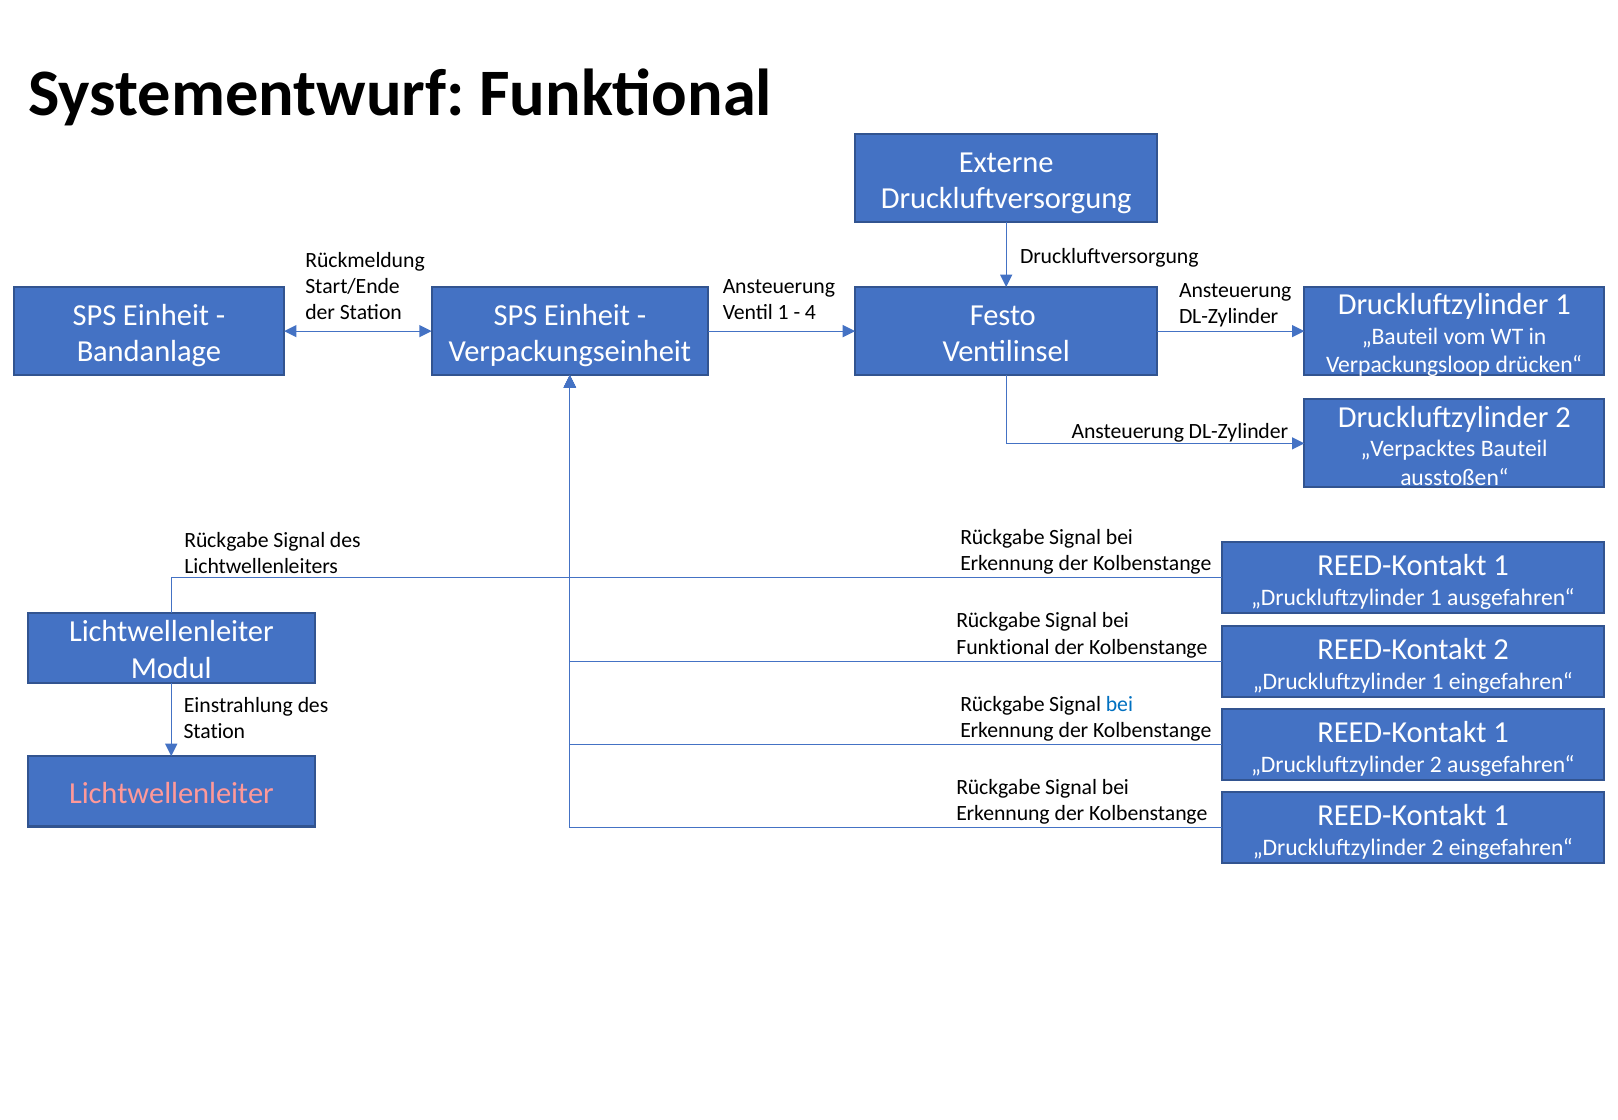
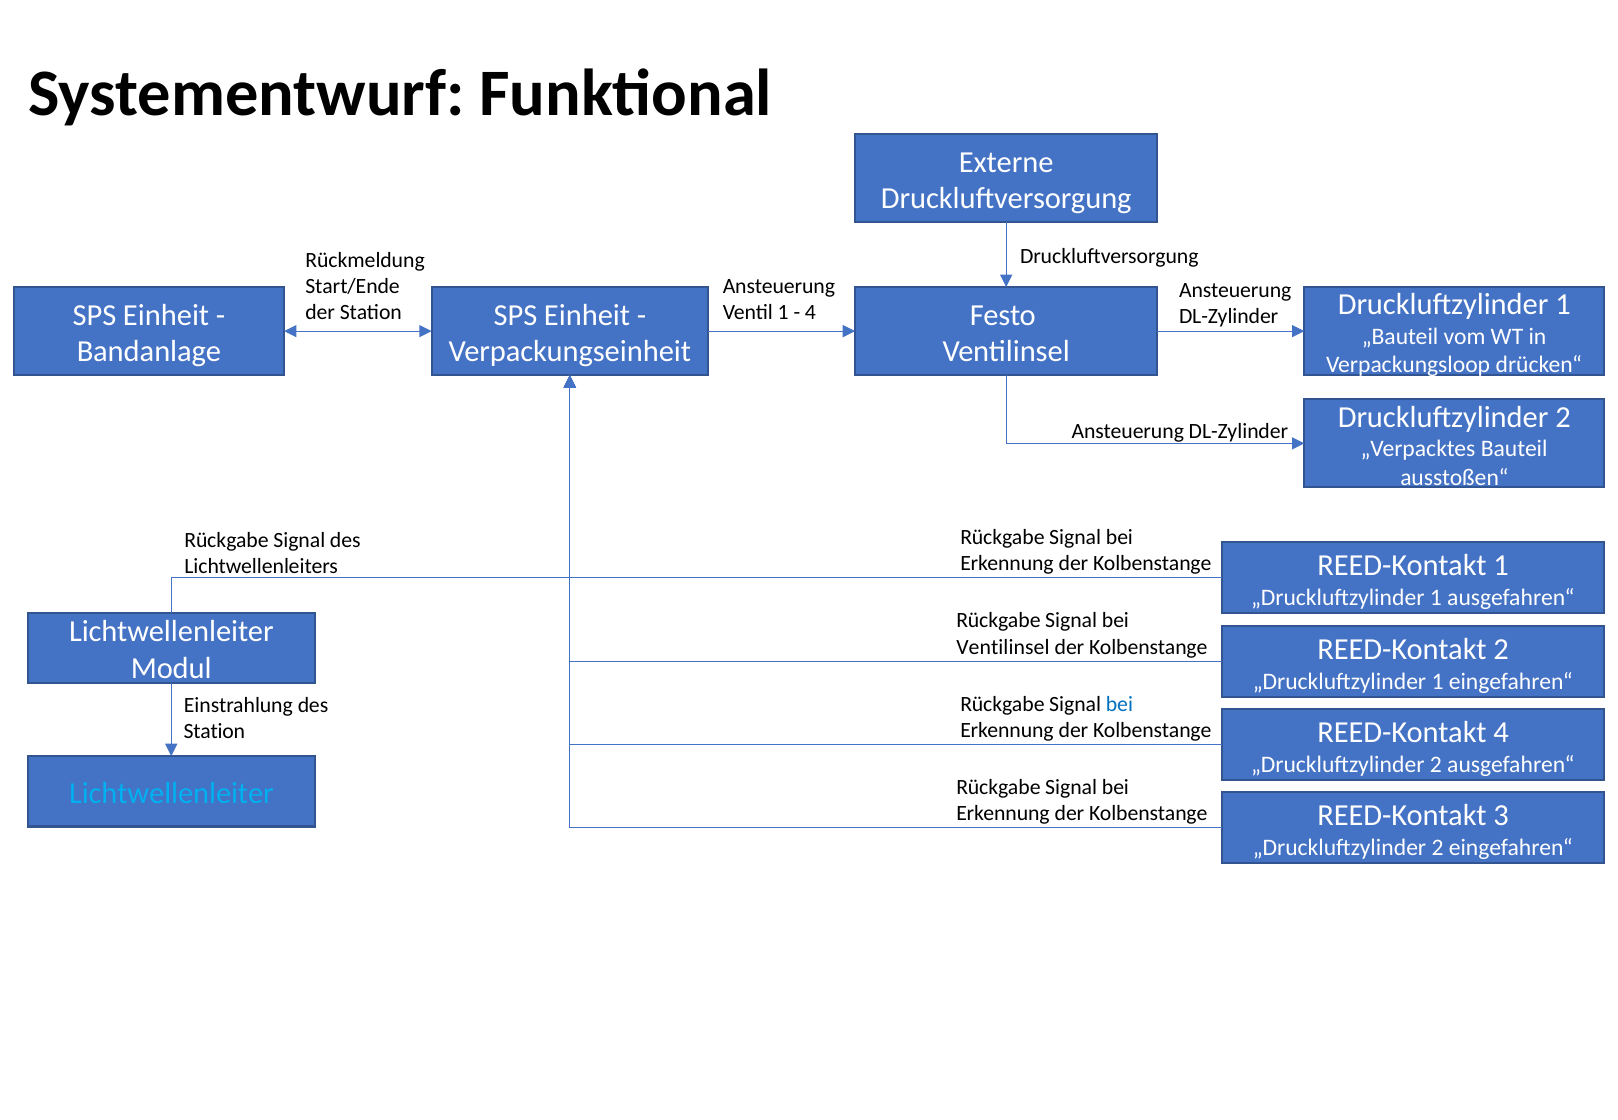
Funktional at (1003, 647): Funktional -> Ventilinsel
1 at (1501, 732): 1 -> 4
Lichtwellenleiter at (171, 793) colour: pink -> light blue
1 at (1501, 816): 1 -> 3
